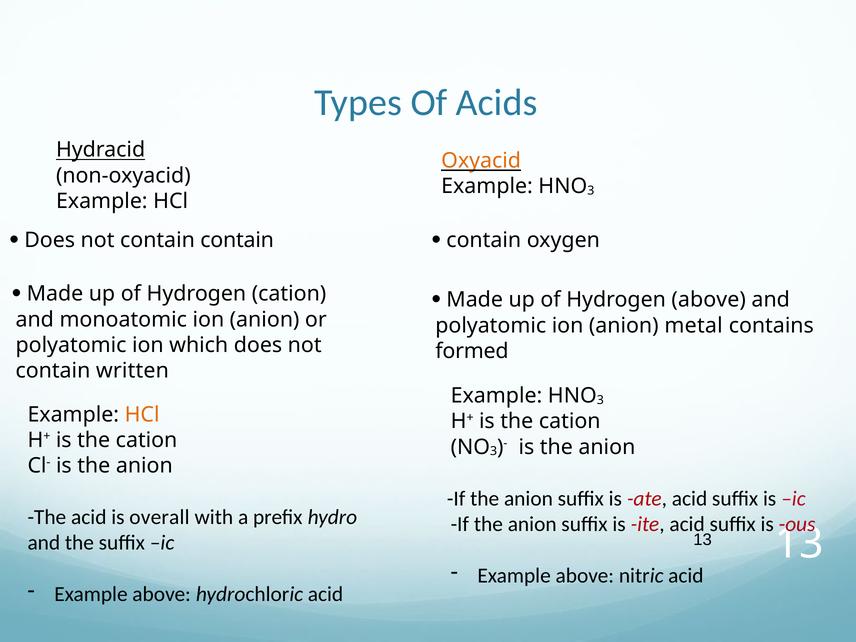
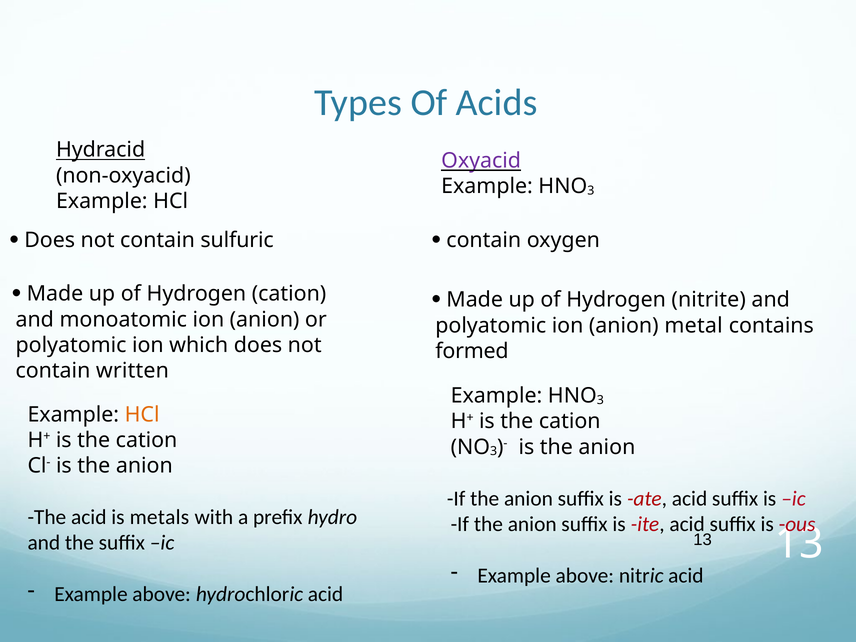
Oxyacid colour: orange -> purple
contain contain: contain -> sulfuric
Hydrogen above: above -> nitrite
overall: overall -> metals
